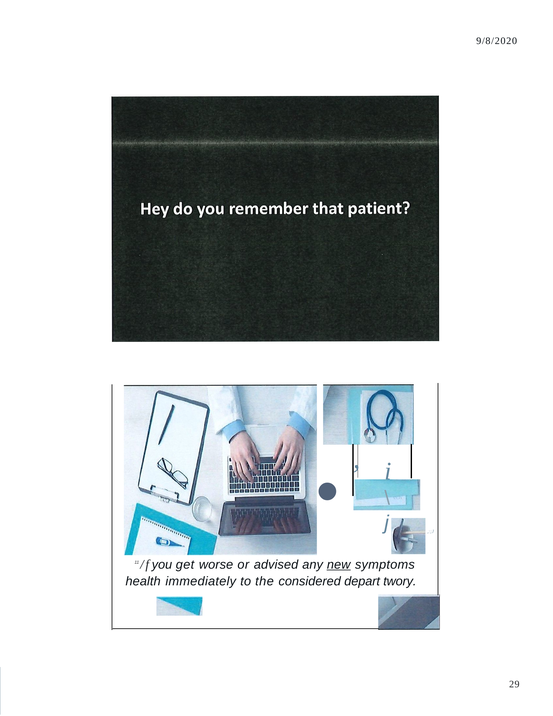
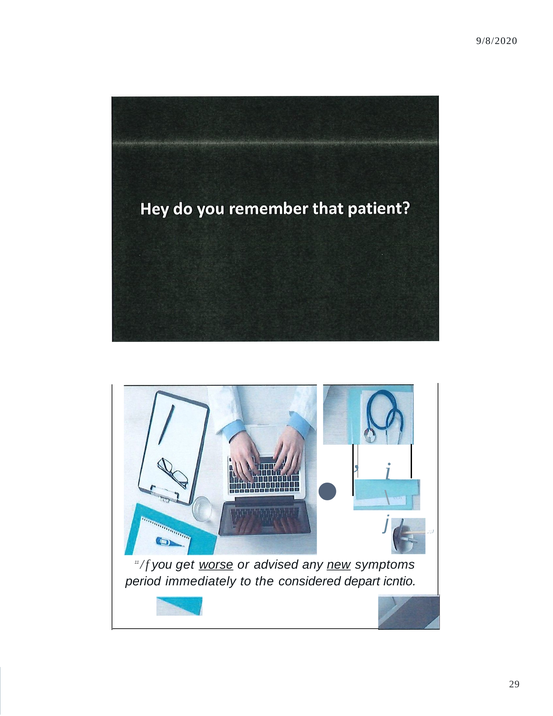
worse underline: none -> present
health: health -> period
twory: twory -> icntio
